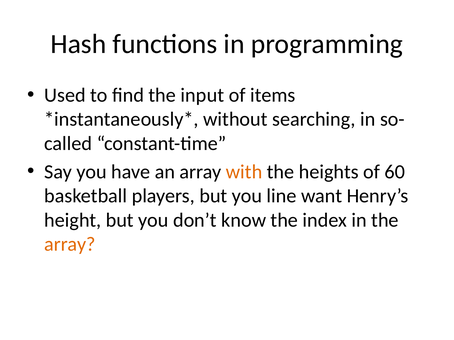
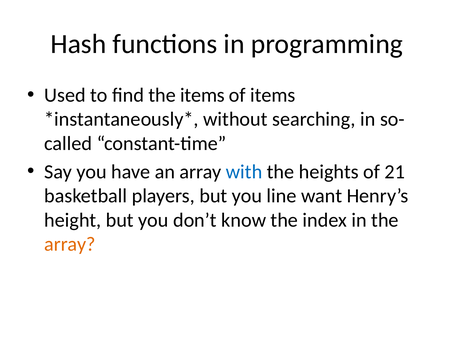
the input: input -> items
with colour: orange -> blue
60: 60 -> 21
